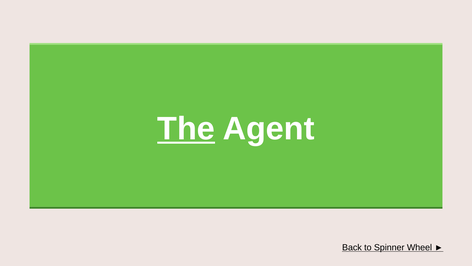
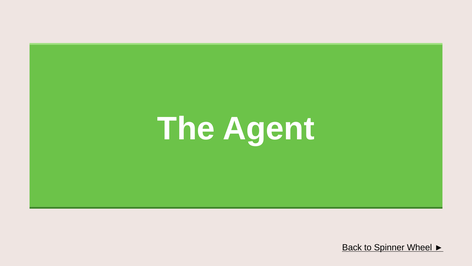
The underline: present -> none
